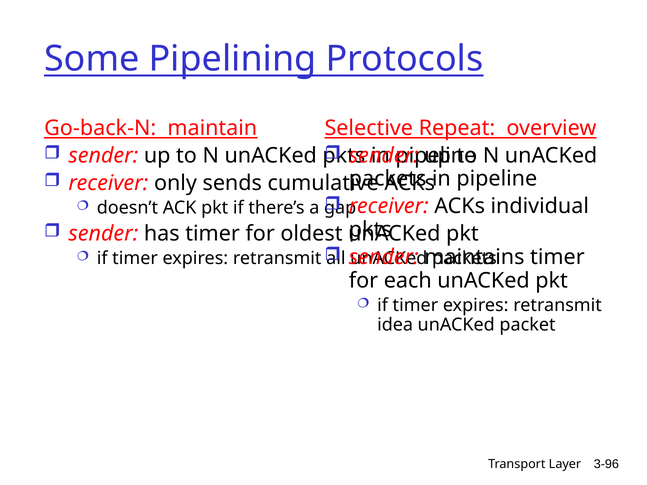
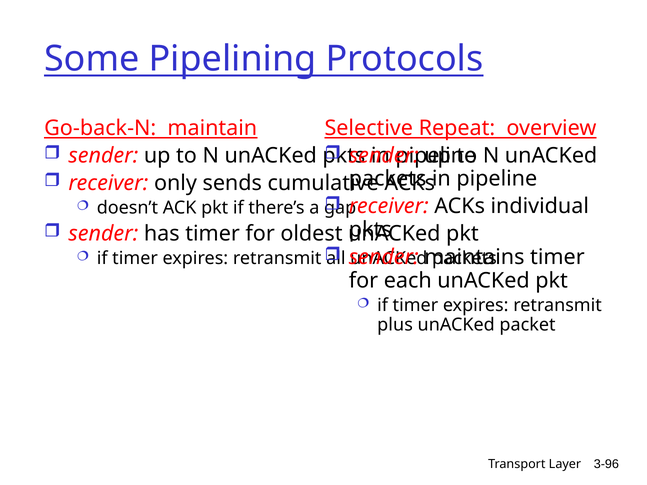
idea: idea -> plus
